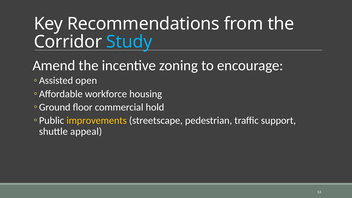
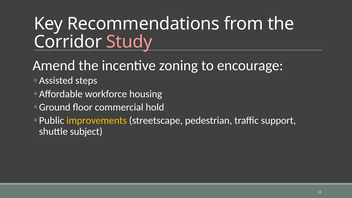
Study colour: light blue -> pink
open: open -> steps
appeal: appeal -> subject
